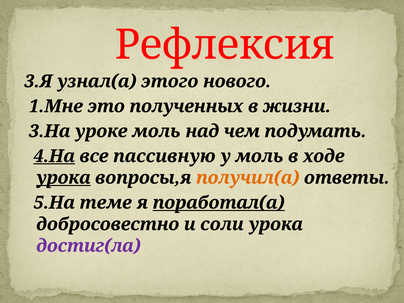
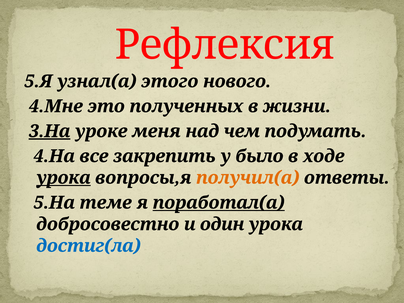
3.Я: 3.Я -> 5.Я
1.Мне: 1.Мне -> 4.Мне
3.На underline: none -> present
уроке моль: моль -> меня
4.На underline: present -> none
пассивную: пассивную -> закрепить
у моль: моль -> было
соли: соли -> один
достиг(ла colour: purple -> blue
